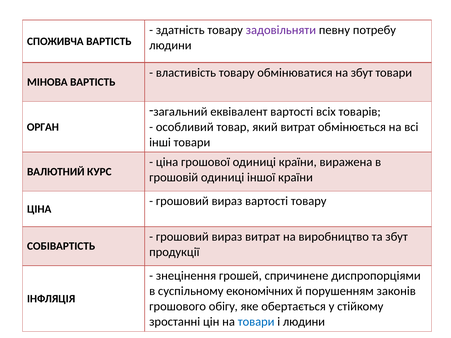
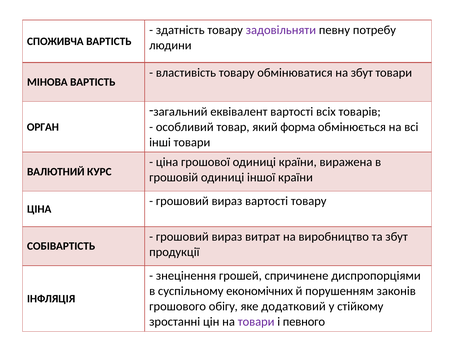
який витрат: витрат -> форма
обертається: обертається -> додатковий
товари at (256, 322) colour: blue -> purple
і людини: людини -> певного
